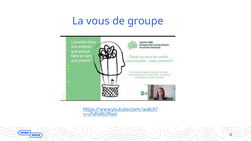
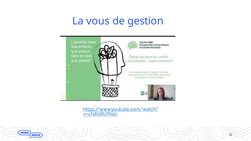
groupe: groupe -> gestion
